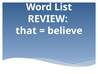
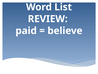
that: that -> paid
